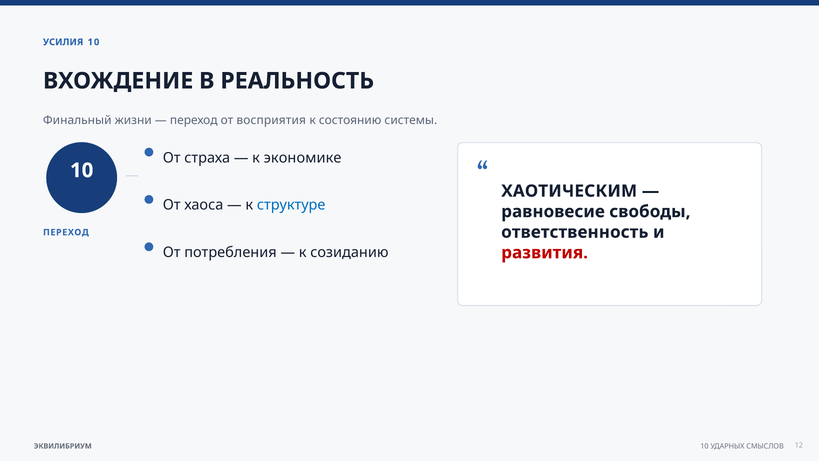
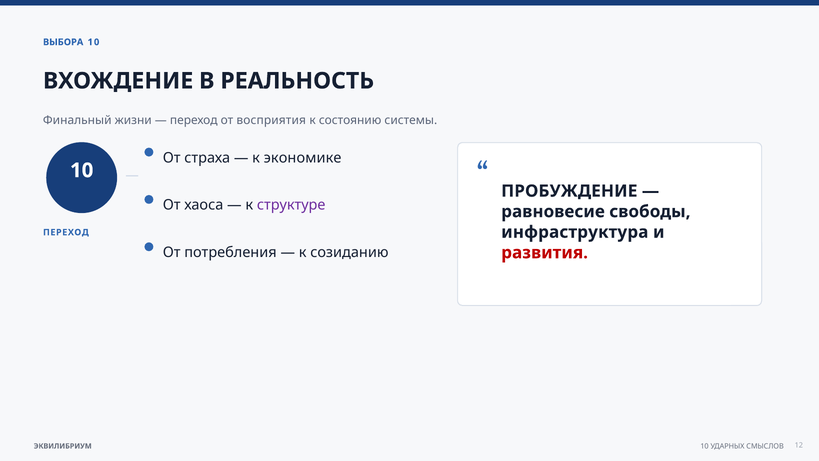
УСИЛИЯ: УСИЛИЯ -> ВЫБОРА
ХАОТИЧЕСКИМ: ХАОТИЧЕСКИМ -> ПРОБУЖДЕНИЕ
структуре colour: blue -> purple
ответственность: ответственность -> инфраструктура
